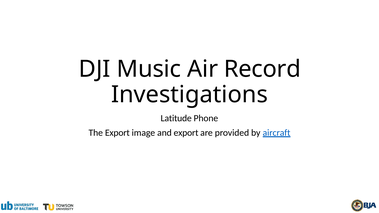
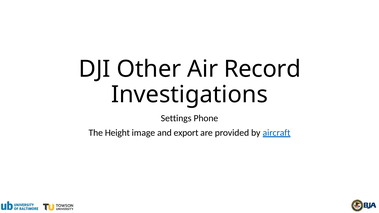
Music: Music -> Other
Latitude: Latitude -> Settings
The Export: Export -> Height
